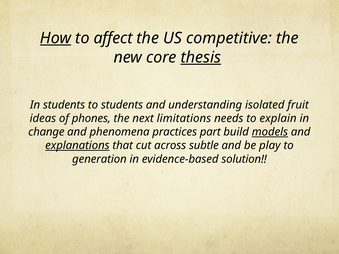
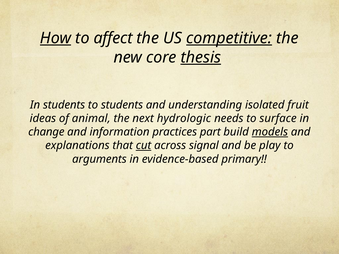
competitive underline: none -> present
phones: phones -> animal
limitations: limitations -> hydrologic
explain: explain -> surface
phenomena: phenomena -> information
explanations underline: present -> none
cut underline: none -> present
subtle: subtle -> signal
generation: generation -> arguments
solution: solution -> primary
